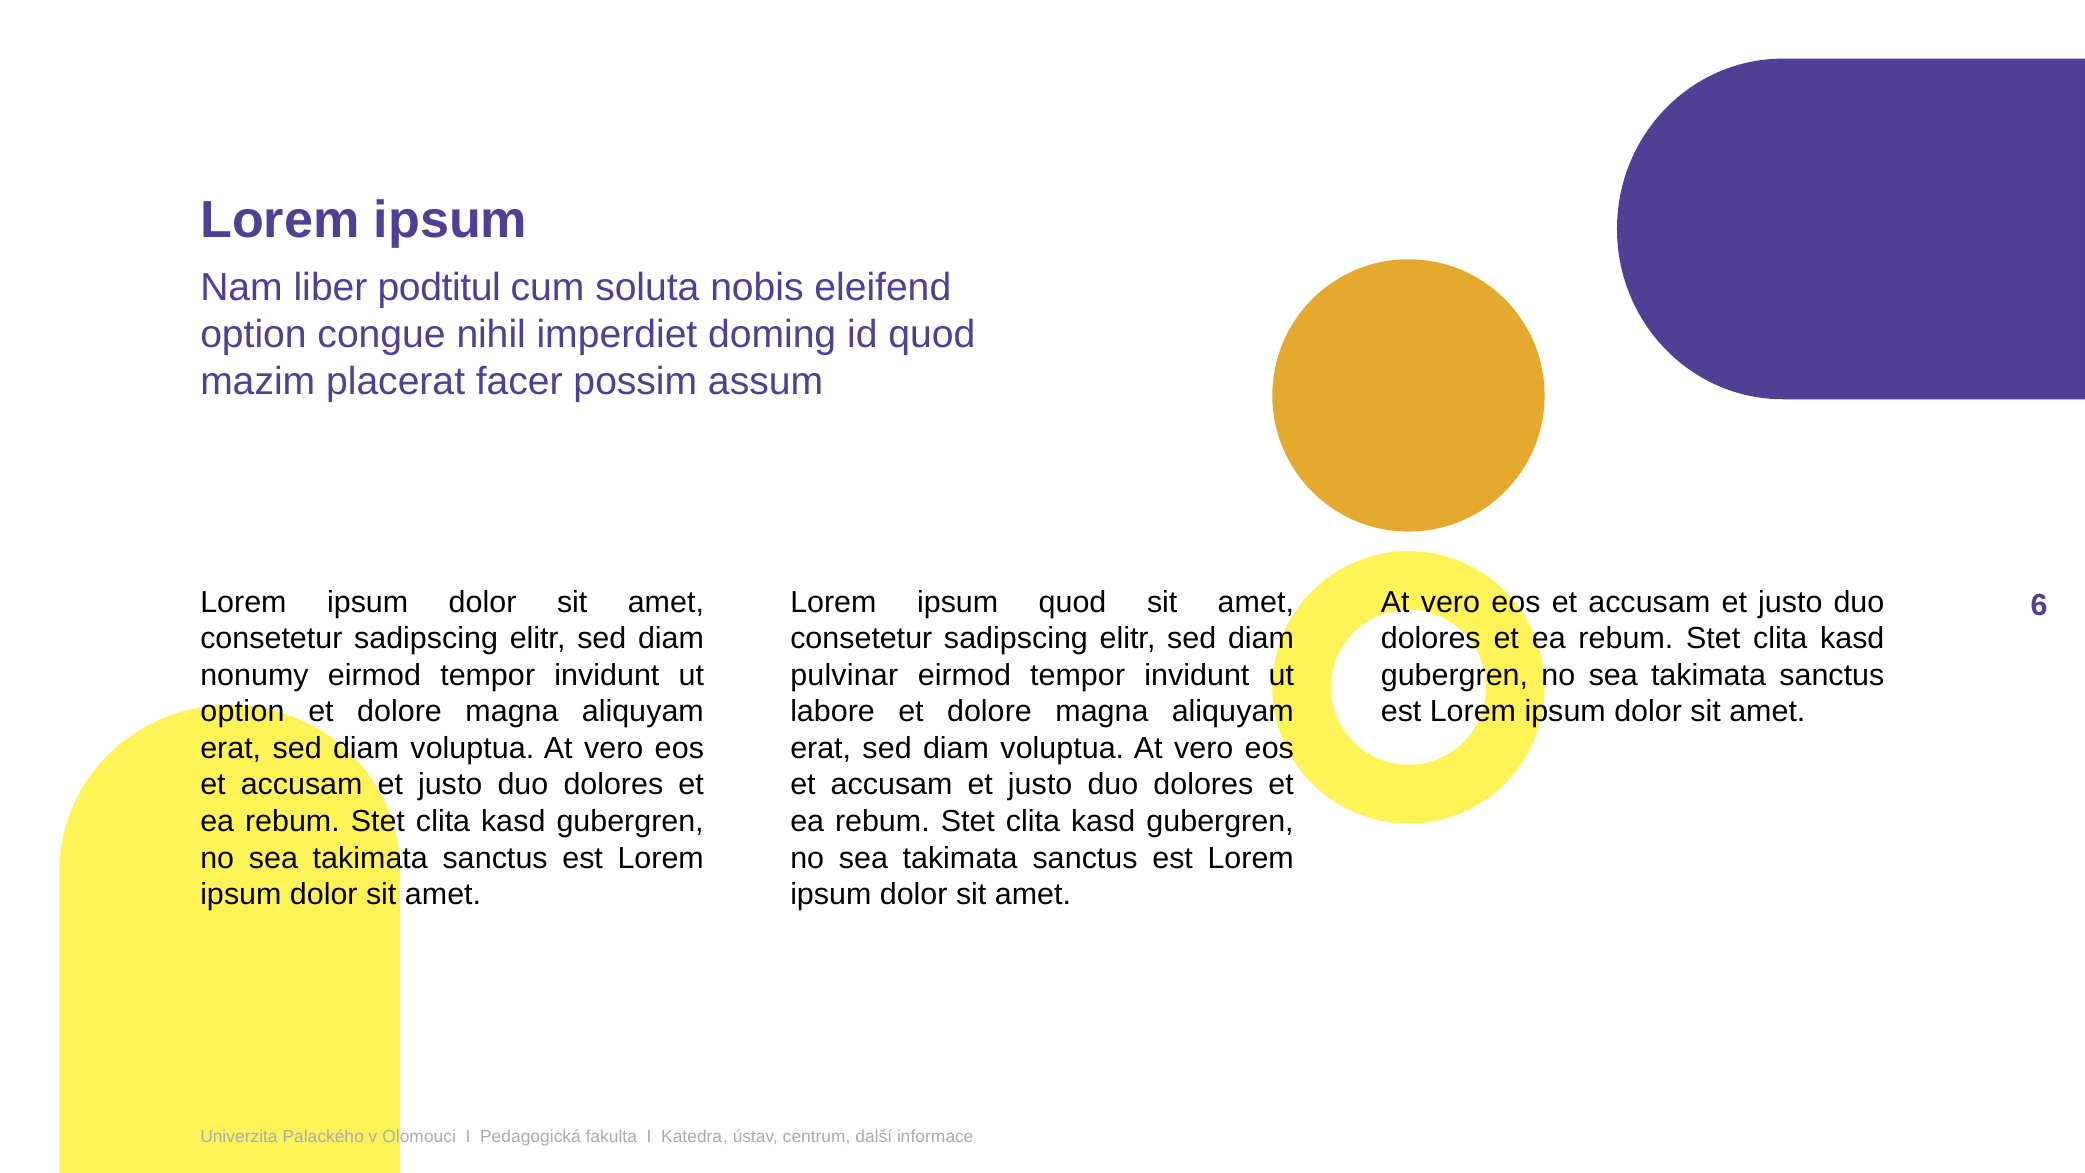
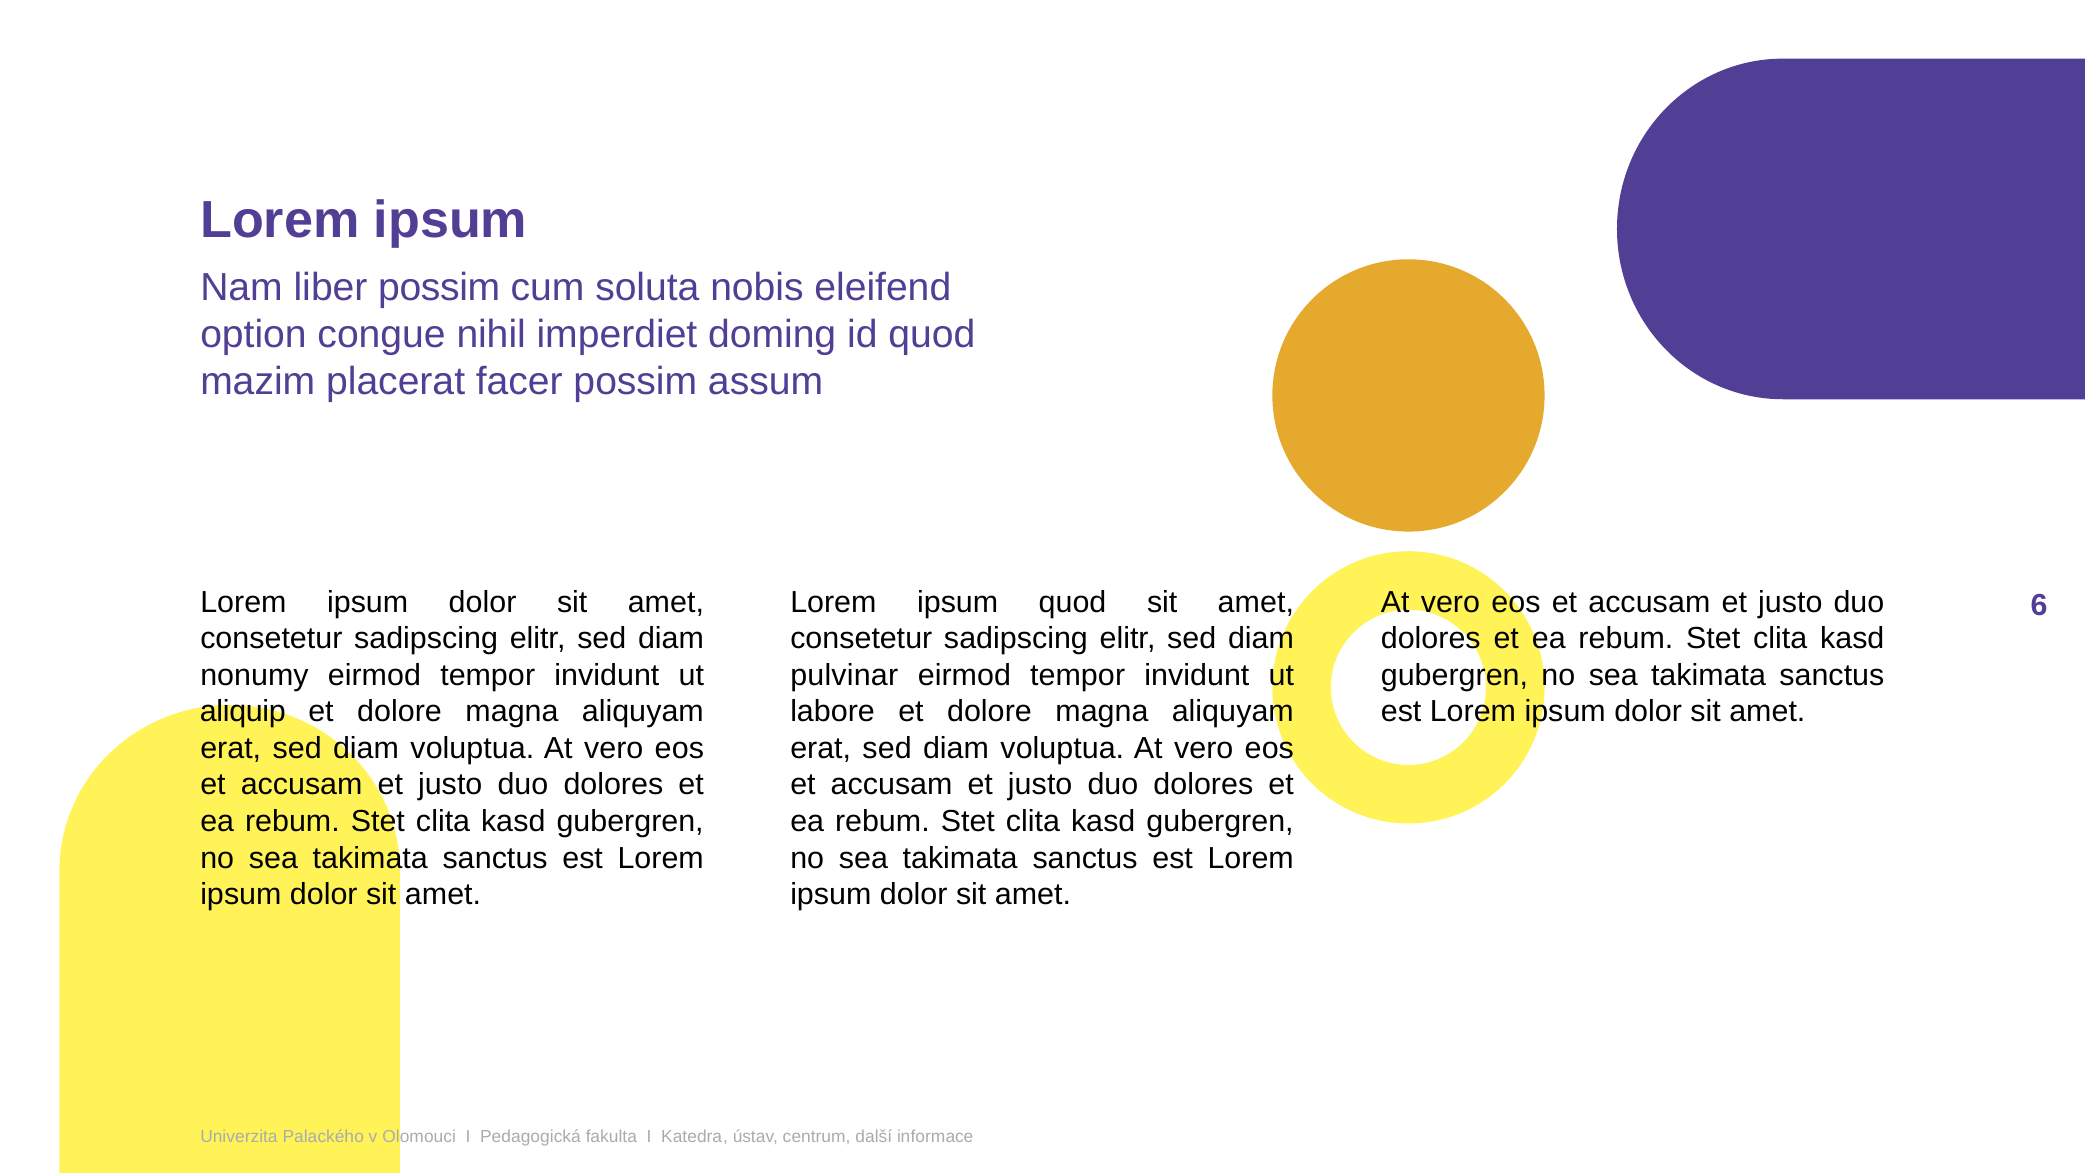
liber podtitul: podtitul -> possim
option at (242, 712): option -> aliquip
